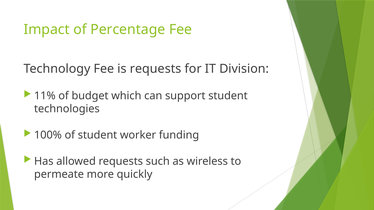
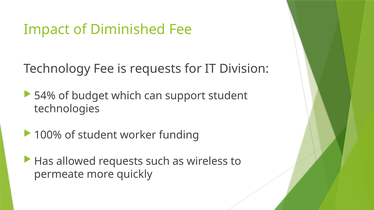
Percentage: Percentage -> Diminished
11%: 11% -> 54%
